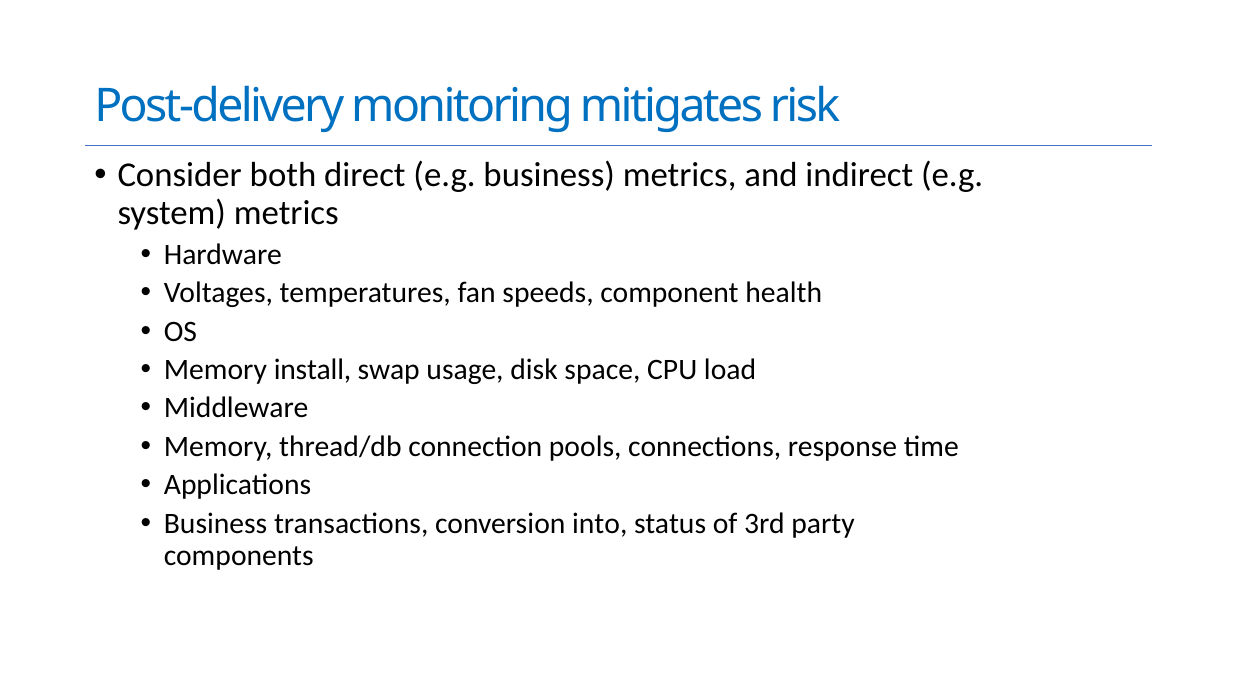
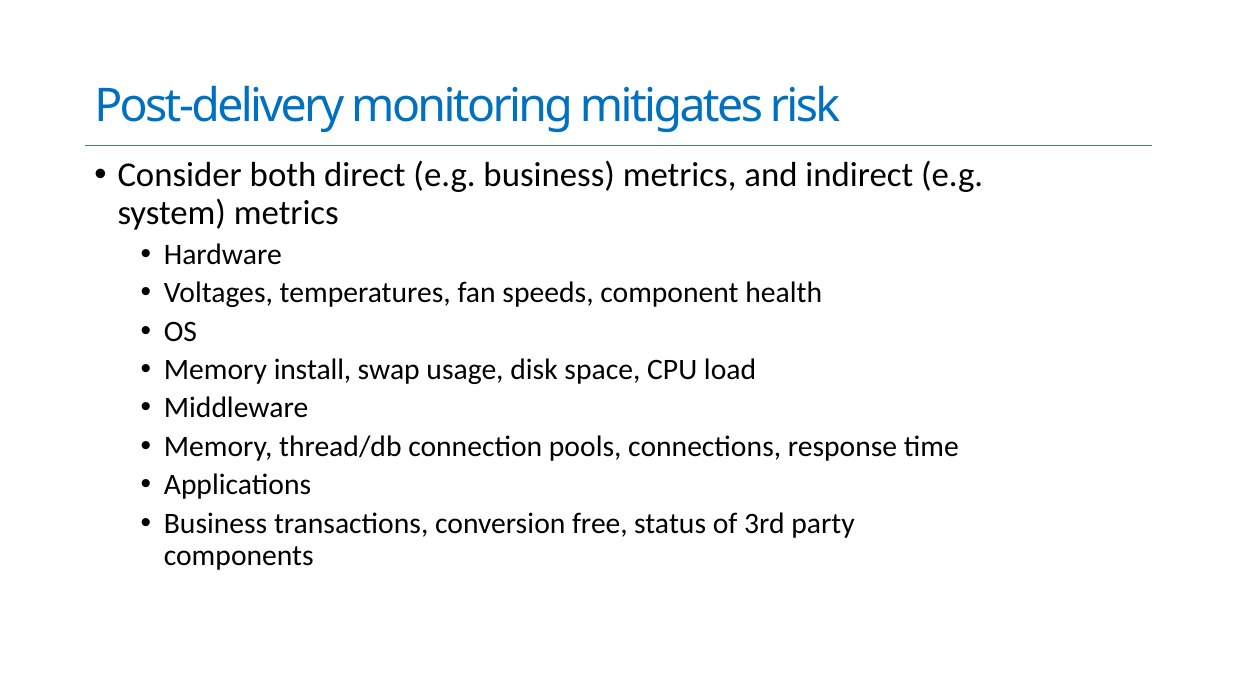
into: into -> free
